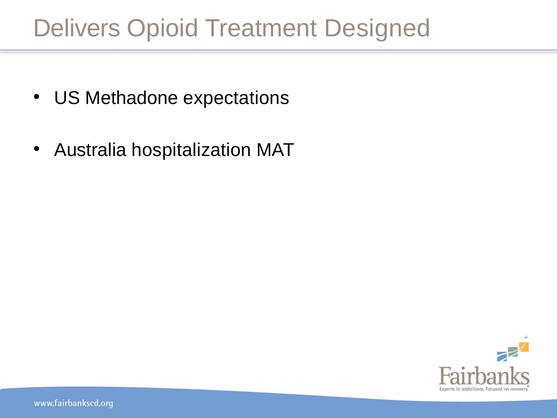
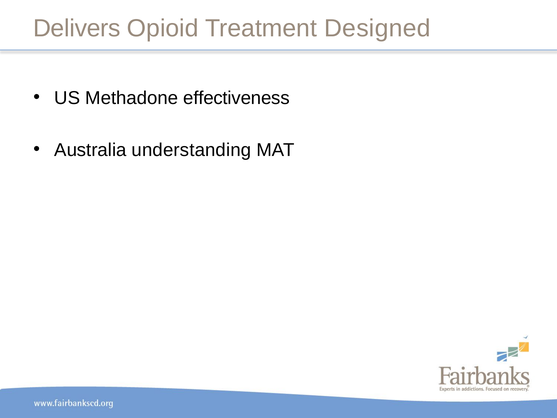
expectations: expectations -> effectiveness
hospitalization: hospitalization -> understanding
